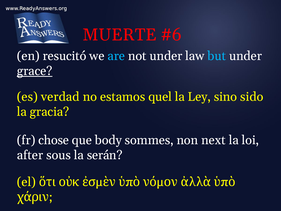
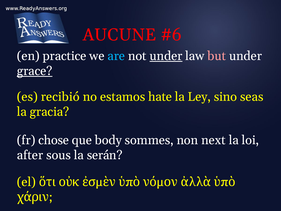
MUERTE: MUERTE -> AUCUNE
resucitó: resucitó -> practice
under at (166, 56) underline: none -> present
but colour: light blue -> pink
verdad: verdad -> recibió
quel: quel -> hate
sido: sido -> seas
